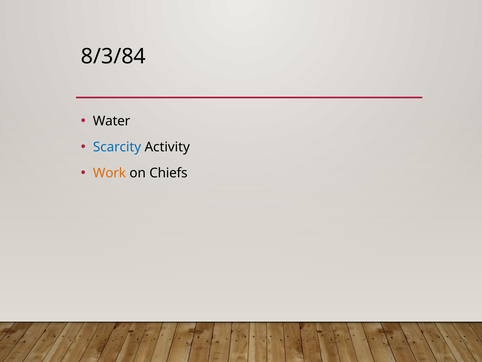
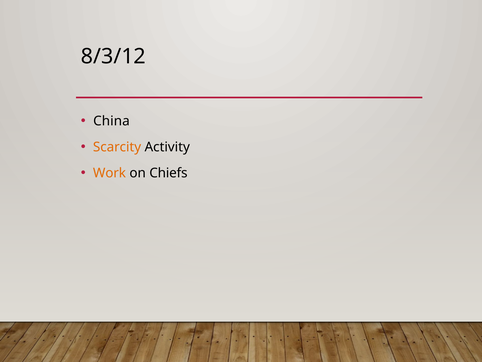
8/3/84: 8/3/84 -> 8/3/12
Water: Water -> China
Scarcity colour: blue -> orange
